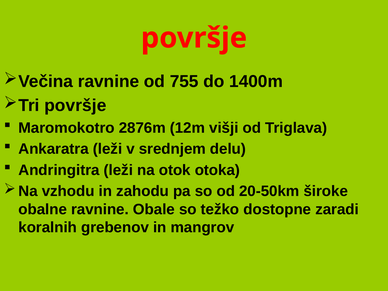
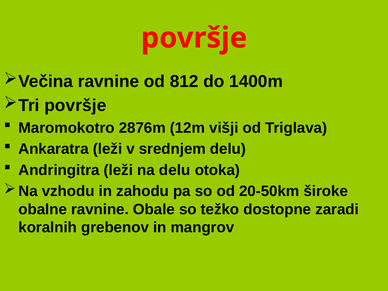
755: 755 -> 812
na otok: otok -> delu
